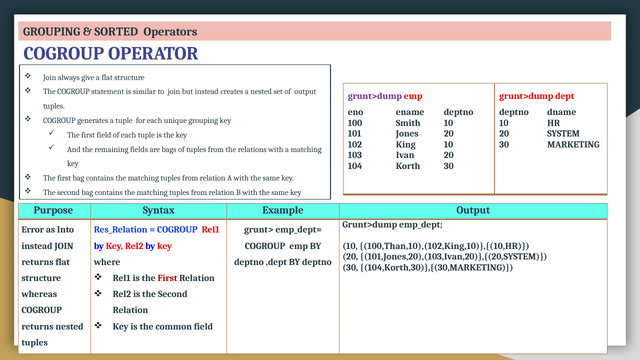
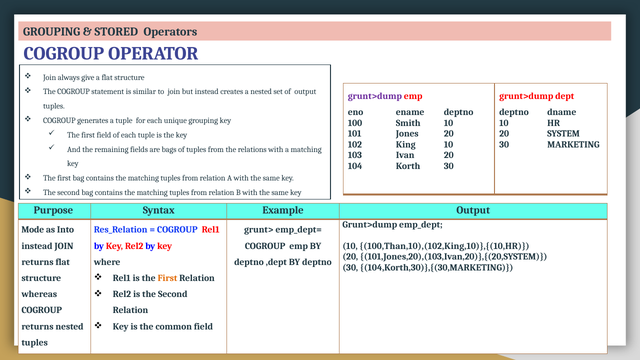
SORTED: SORTED -> STORED
Error: Error -> Mode
First at (167, 278) colour: red -> orange
